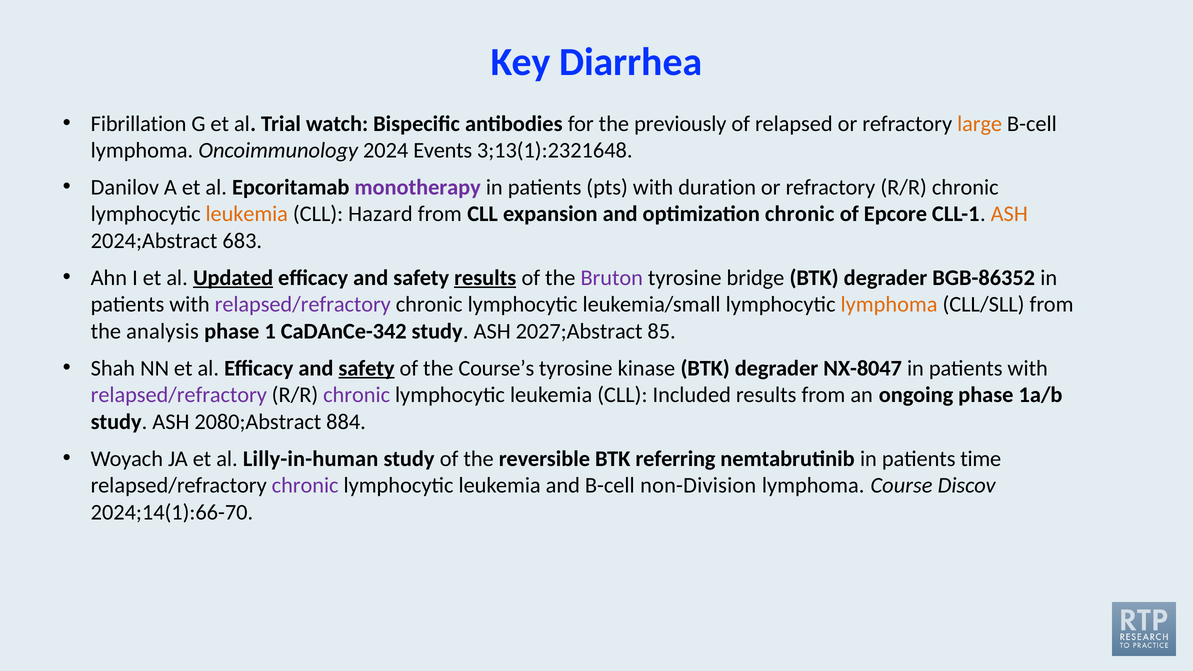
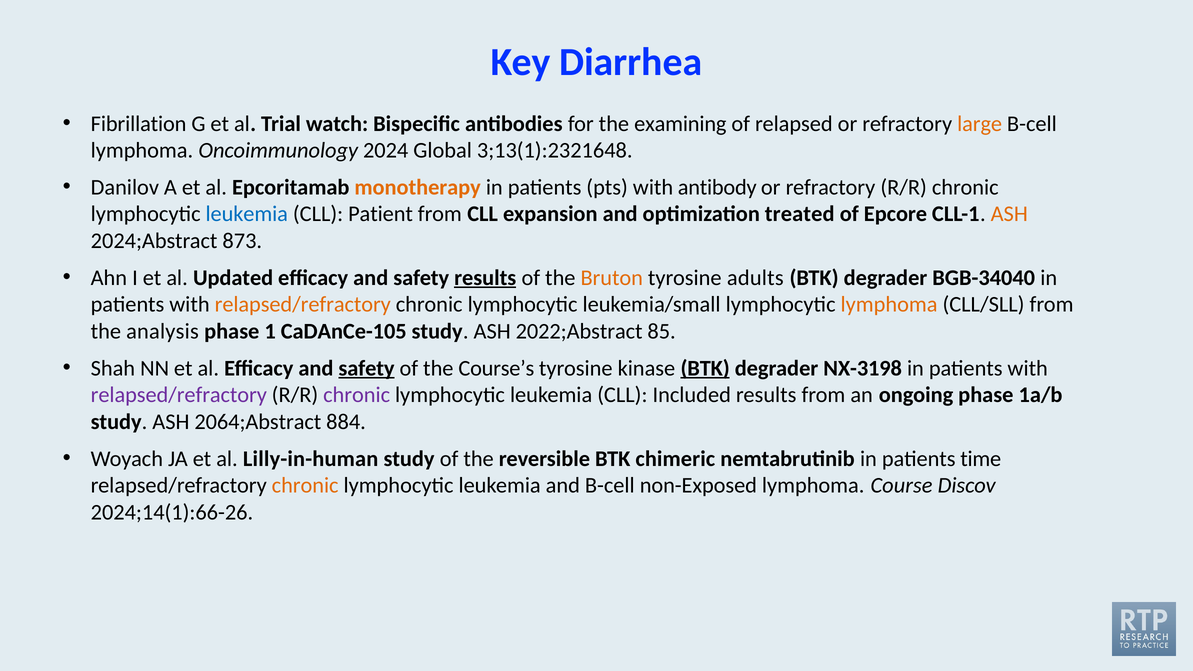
previously: previously -> examining
Events: Events -> Global
monotherapy colour: purple -> orange
duration: duration -> antibody
leukemia at (247, 214) colour: orange -> blue
Hazard: Hazard -> Patient
optimization chronic: chronic -> treated
683: 683 -> 873
Updated underline: present -> none
Bruton colour: purple -> orange
bridge: bridge -> adults
BGB-86352: BGB-86352 -> BGB-34040
relapsed/refractory at (303, 305) colour: purple -> orange
CaDAnCe-342: CaDAnCe-342 -> CaDAnCe-105
2027;Abstract: 2027;Abstract -> 2022;Abstract
BTK at (705, 368) underline: none -> present
NX-8047: NX-8047 -> NX-3198
2080;Abstract: 2080;Abstract -> 2064;Abstract
referring: referring -> chimeric
chronic at (305, 486) colour: purple -> orange
non-Division: non-Division -> non-Exposed
2024;14(1):66-70: 2024;14(1):66-70 -> 2024;14(1):66-26
